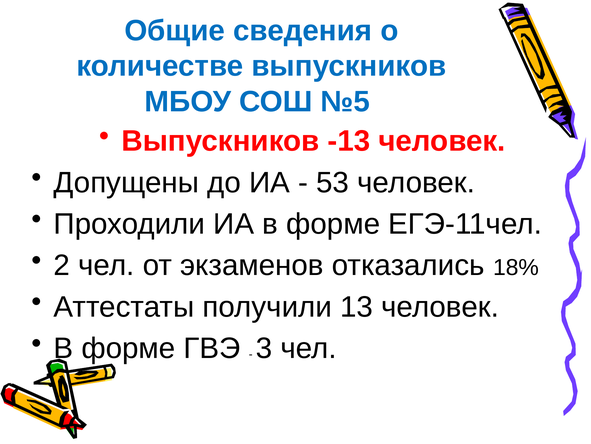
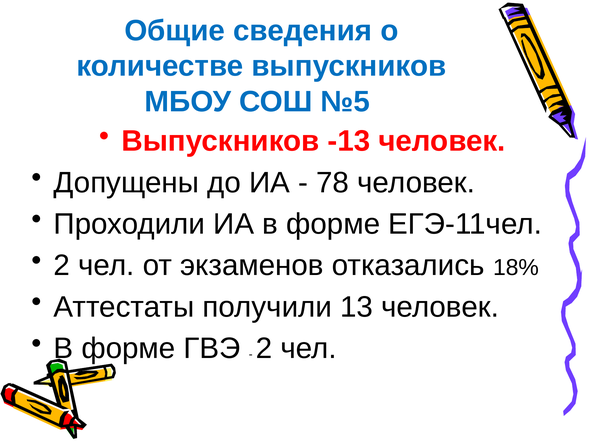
53: 53 -> 78
3 at (264, 348): 3 -> 2
